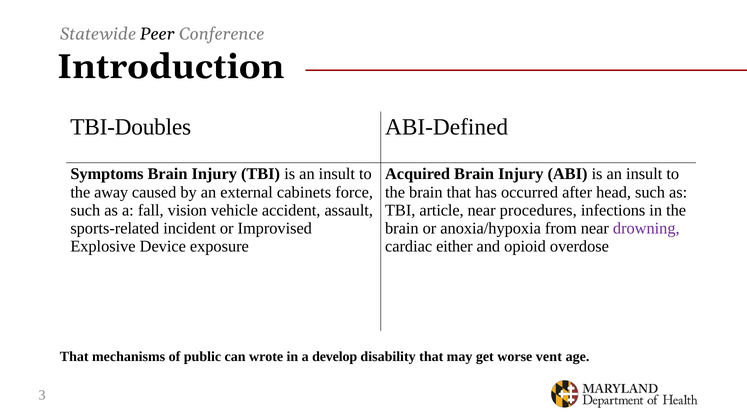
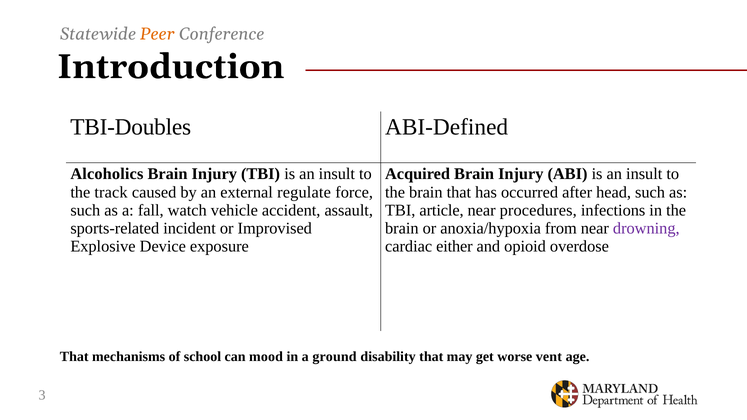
Peer colour: black -> orange
Symptoms: Symptoms -> Alcoholics
away: away -> track
cabinets: cabinets -> regulate
vision: vision -> watch
public: public -> school
wrote: wrote -> mood
develop: develop -> ground
